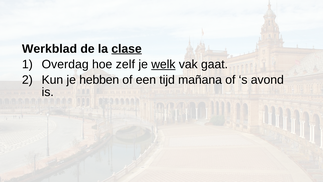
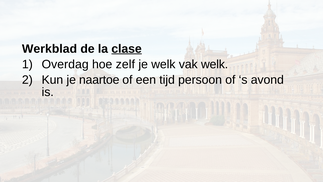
welk at (163, 64) underline: present -> none
vak gaat: gaat -> welk
hebben: hebben -> naartoe
mañana: mañana -> persoon
